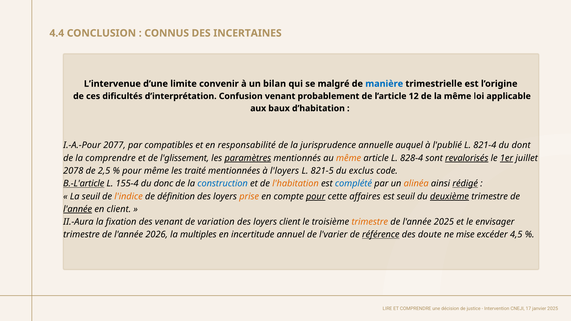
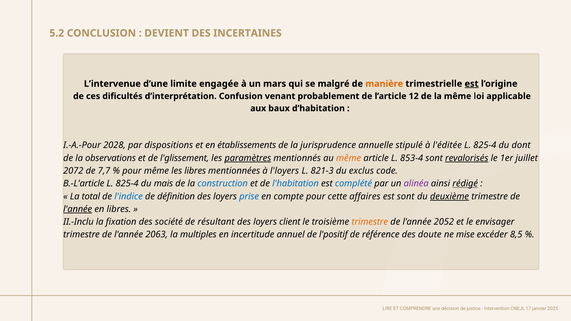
4.4: 4.4 -> 5.2
CONNUS: CONNUS -> DEVIENT
convenir: convenir -> engagée
bilan: bilan -> mars
manière colour: blue -> orange
est at (472, 84) underline: none -> present
2077: 2077 -> 2028
compatibles: compatibles -> dispositions
responsabilité: responsabilité -> établissements
auquel: auquel -> stipulé
l'publié: l'publié -> l'éditée
821-4 at (485, 145): 821-4 -> 825-4
la comprendre: comprendre -> observations
828-4: 828-4 -> 853-4
1er underline: present -> none
2078: 2078 -> 2072
2,5: 2,5 -> 7,7
les traité: traité -> libres
821-5: 821-5 -> 821-3
B.-L'article underline: present -> none
155-4 at (127, 184): 155-4 -> 825-4
donc: donc -> mais
l'habitation colour: orange -> blue
alinéa colour: orange -> purple
La seuil: seuil -> total
l'indice colour: orange -> blue
prise colour: orange -> blue
pour at (316, 196) underline: present -> none
est seuil: seuil -> sont
en client: client -> libres
II.-Aura: II.-Aura -> II.-Inclu
des venant: venant -> société
variation: variation -> résultant
l'année 2025: 2025 -> 2052
2026: 2026 -> 2063
l'varier: l'varier -> l'positif
référence underline: present -> none
4,5: 4,5 -> 8,5
